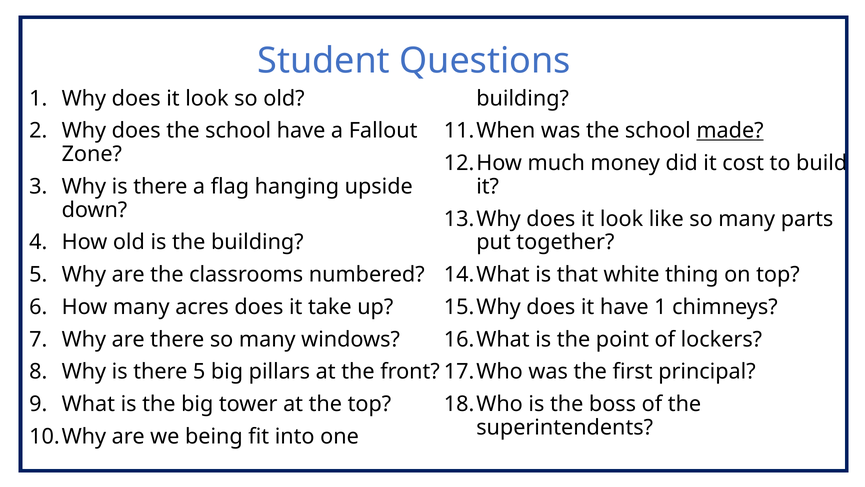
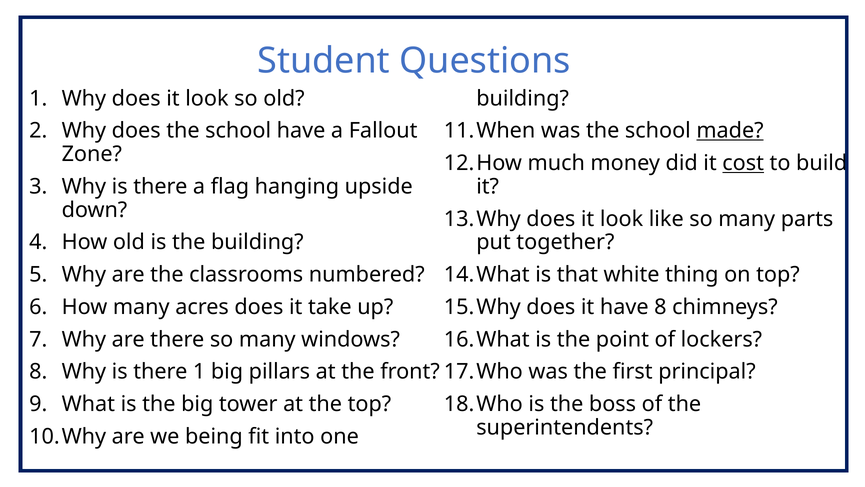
cost underline: none -> present
have 1: 1 -> 8
there 5: 5 -> 1
